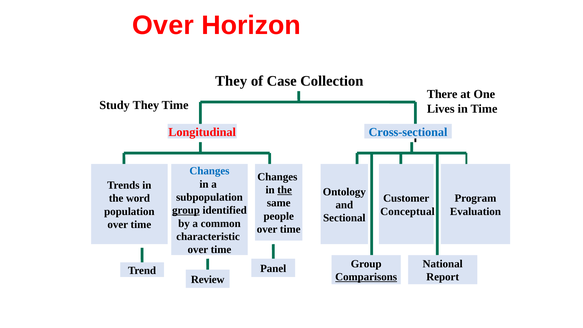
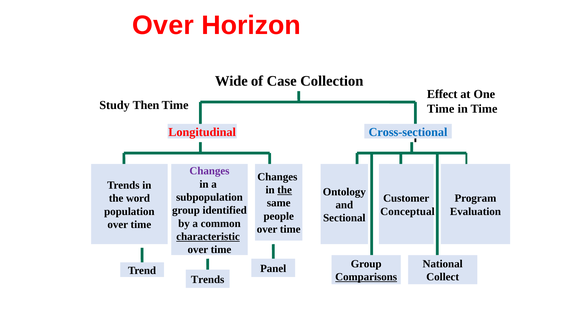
They at (231, 81): They -> Wide
There: There -> Effect
Study They: They -> Then
Lives at (441, 109): Lives -> Time
Changes at (209, 171) colour: blue -> purple
group at (186, 210) underline: present -> none
characteristic underline: none -> present
Report: Report -> Collect
Review at (208, 279): Review -> Trends
